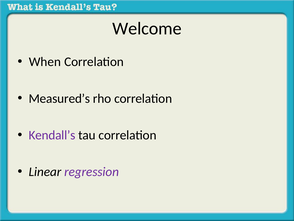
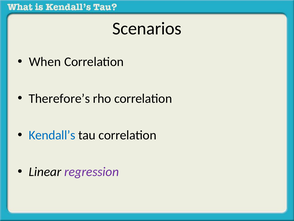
Welcome: Welcome -> Scenarios
Measured’s: Measured’s -> Therefore’s
Kendall’s colour: purple -> blue
